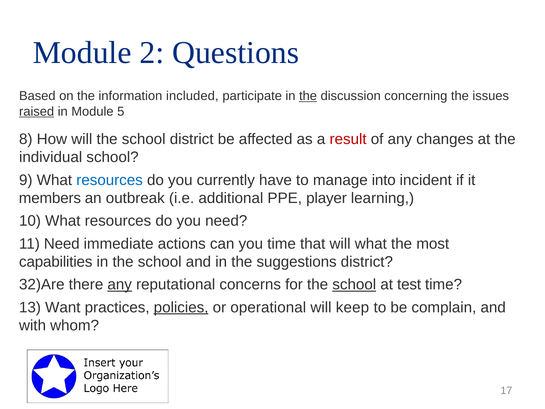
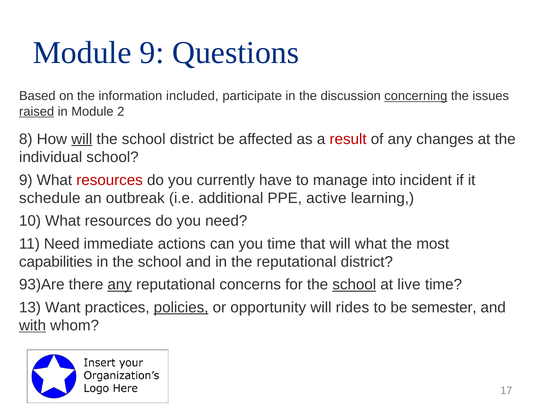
Module 2: 2 -> 9
the at (308, 96) underline: present -> none
concerning underline: none -> present
5: 5 -> 2
will at (82, 139) underline: none -> present
resources at (110, 180) colour: blue -> red
members: members -> schedule
player: player -> active
the suggestions: suggestions -> reputational
32)Are: 32)Are -> 93)Are
test: test -> live
operational: operational -> opportunity
keep: keep -> rides
complain: complain -> semester
with underline: none -> present
